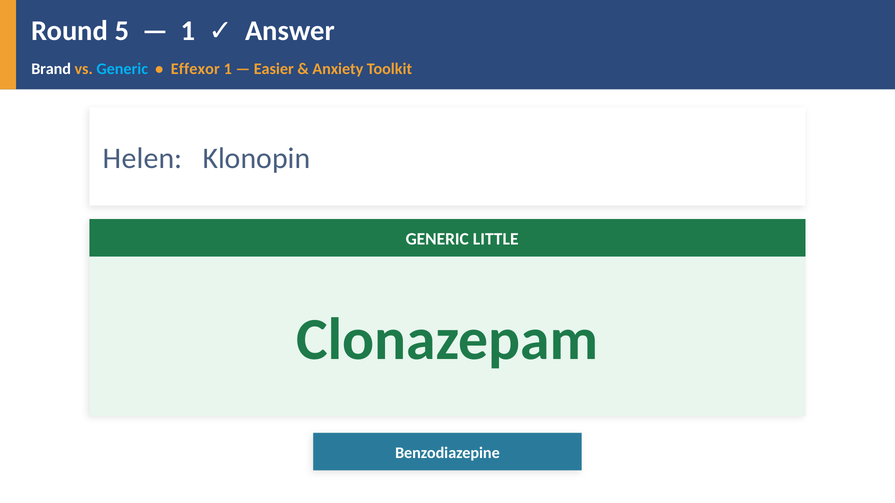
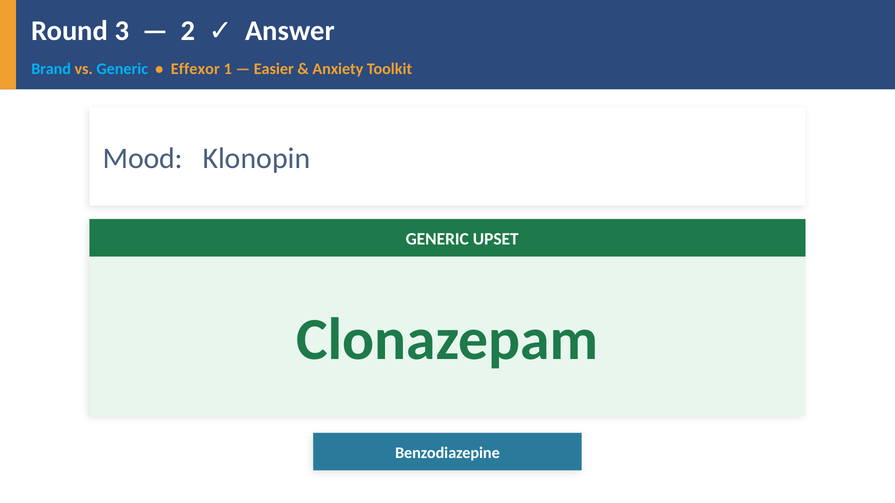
5: 5 -> 3
1 at (188, 31): 1 -> 2
Brand colour: white -> light blue
Helen: Helen -> Mood
LITTLE: LITTLE -> UPSET
